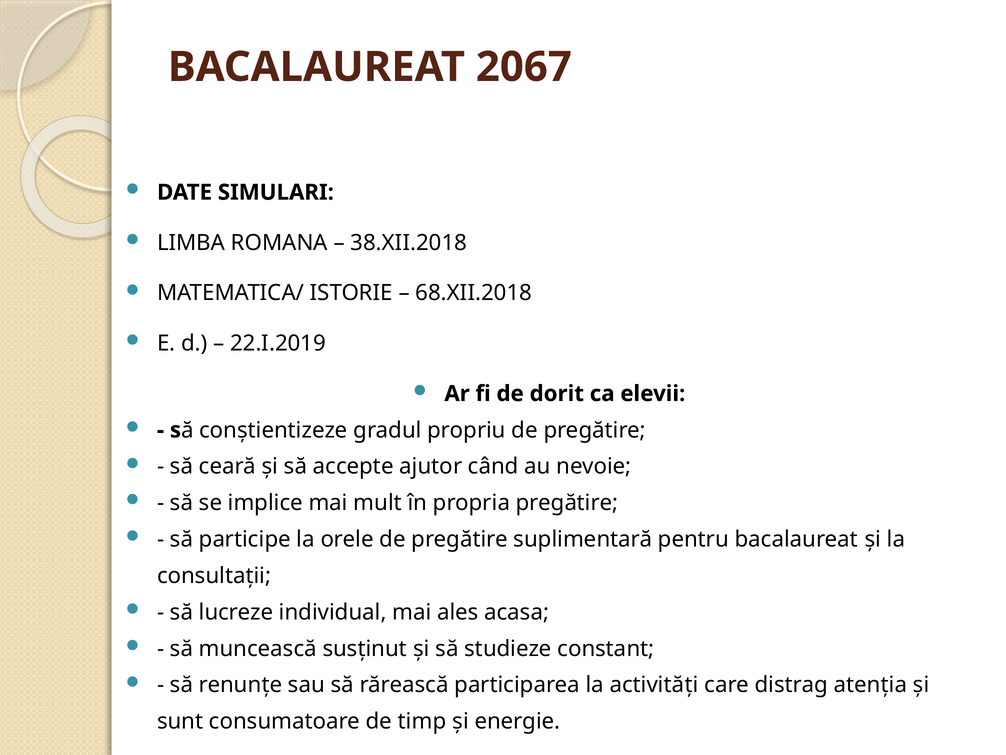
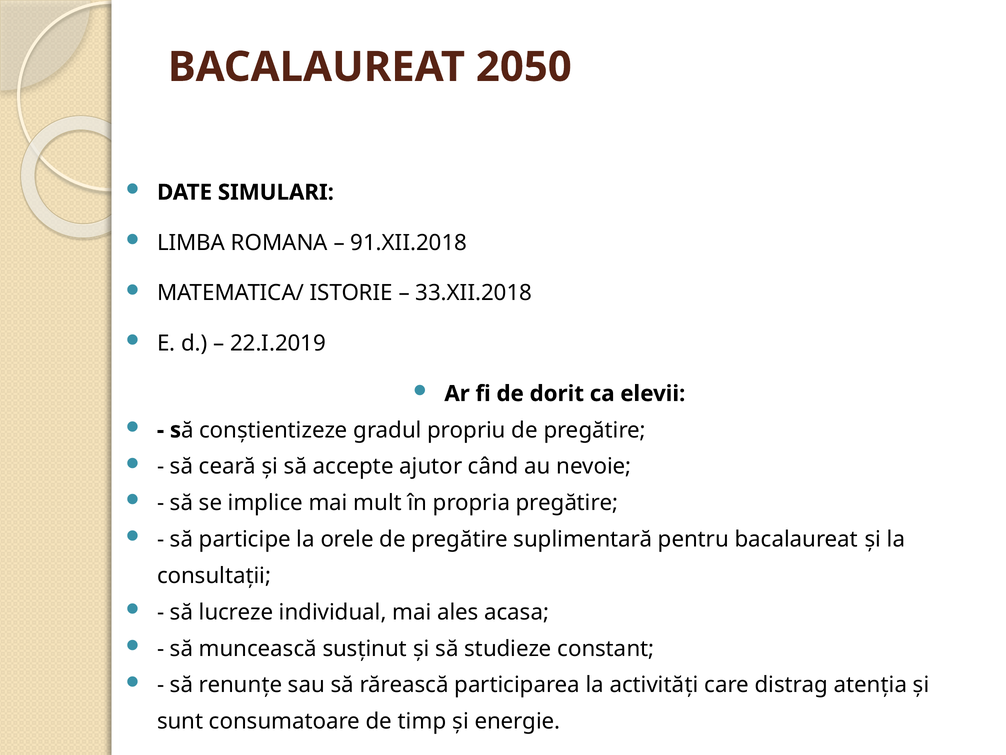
2067: 2067 -> 2050
38.XII.2018: 38.XII.2018 -> 91.XII.2018
68.XII.2018: 68.XII.2018 -> 33.XII.2018
